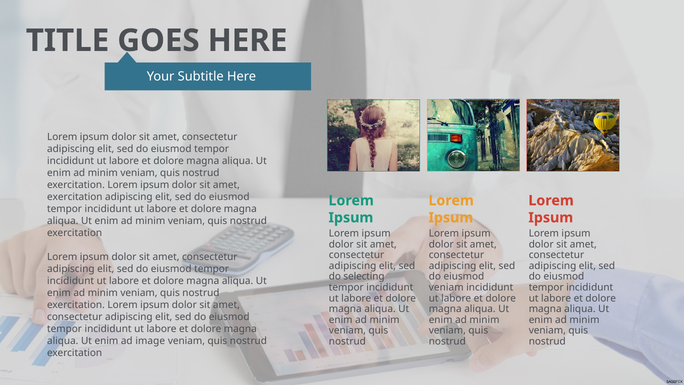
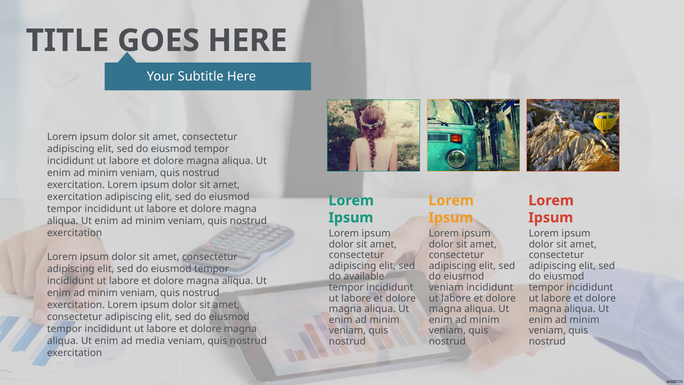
selecting: selecting -> available
image: image -> media
